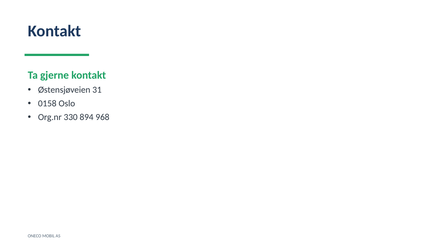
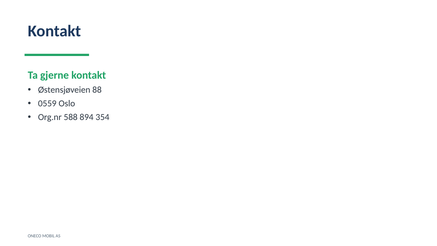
31: 31 -> 88
0158: 0158 -> 0559
330: 330 -> 588
968: 968 -> 354
